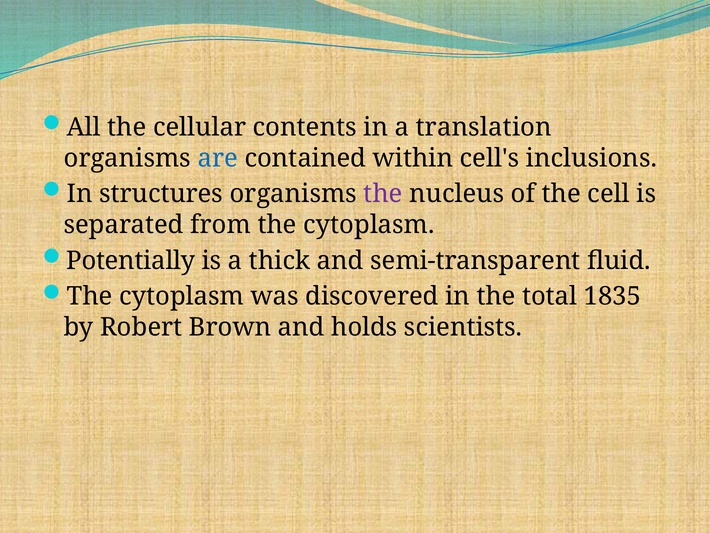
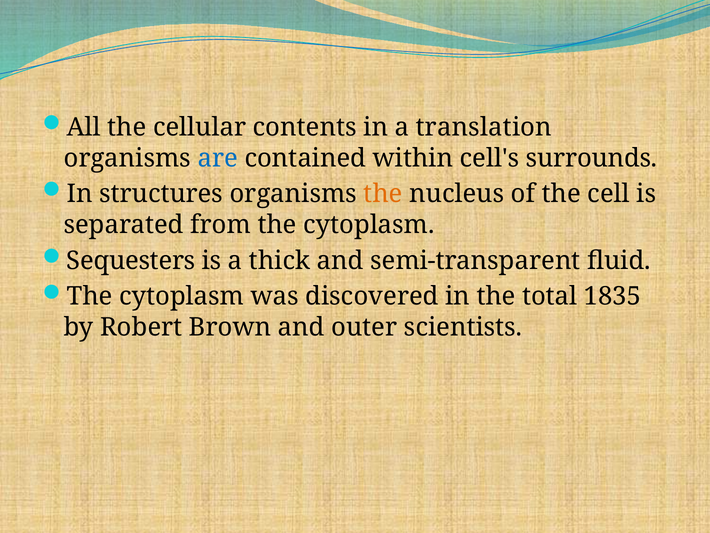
inclusions: inclusions -> surrounds
the at (383, 194) colour: purple -> orange
Potentially: Potentially -> Sequesters
holds: holds -> outer
